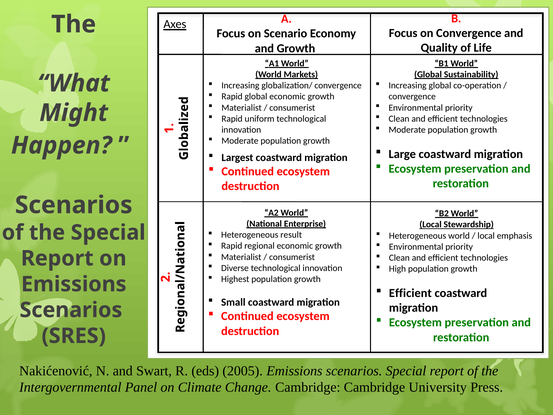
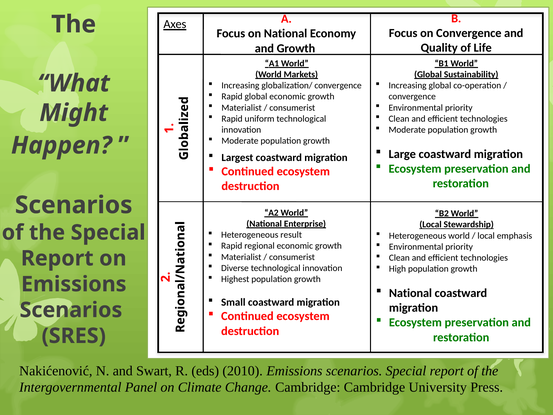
on Scenario: Scenario -> National
Efficient at (410, 293): Efficient -> National
2005: 2005 -> 2010
